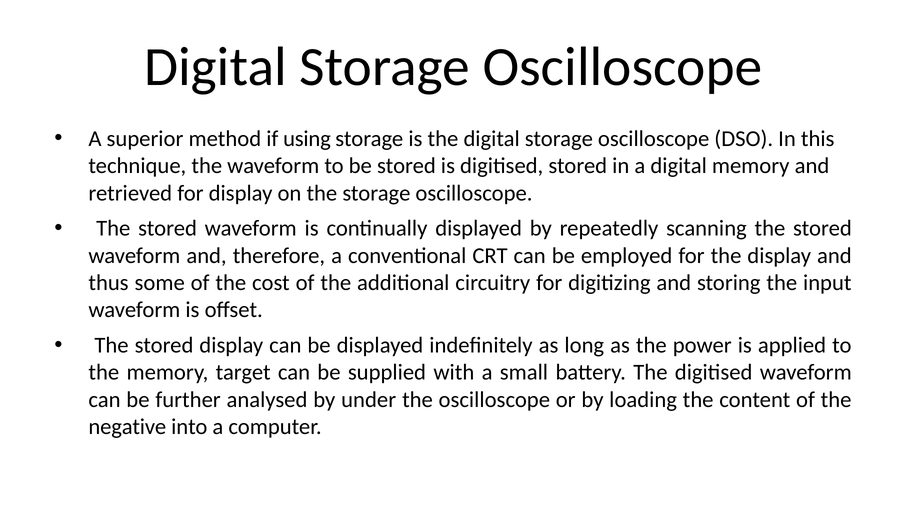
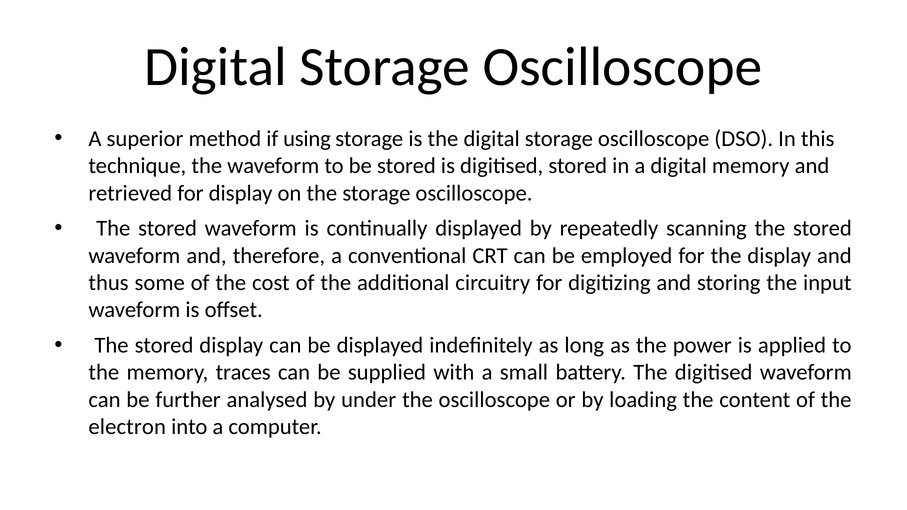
target: target -> traces
negative: negative -> electron
